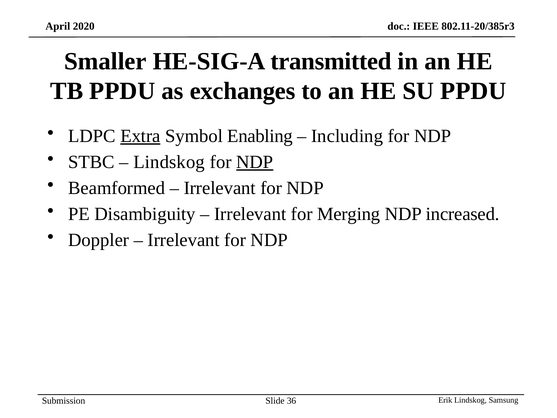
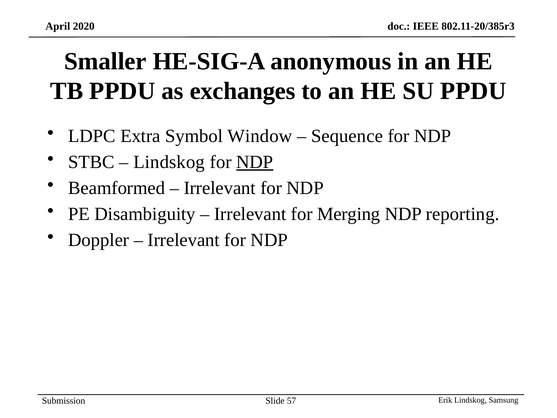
transmitted: transmitted -> anonymous
Extra underline: present -> none
Enabling: Enabling -> Window
Including: Including -> Sequence
increased: increased -> reporting
36: 36 -> 57
